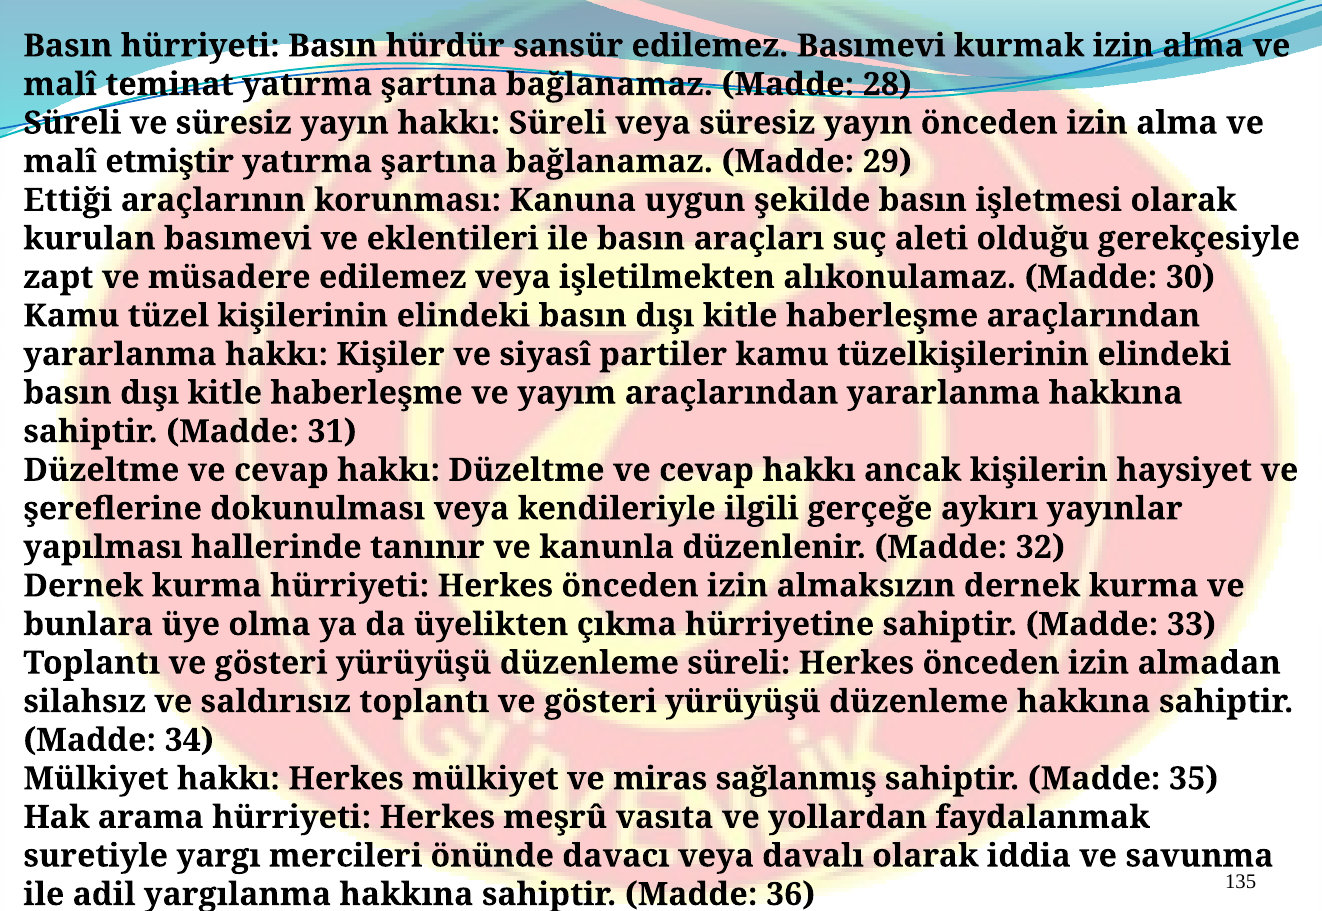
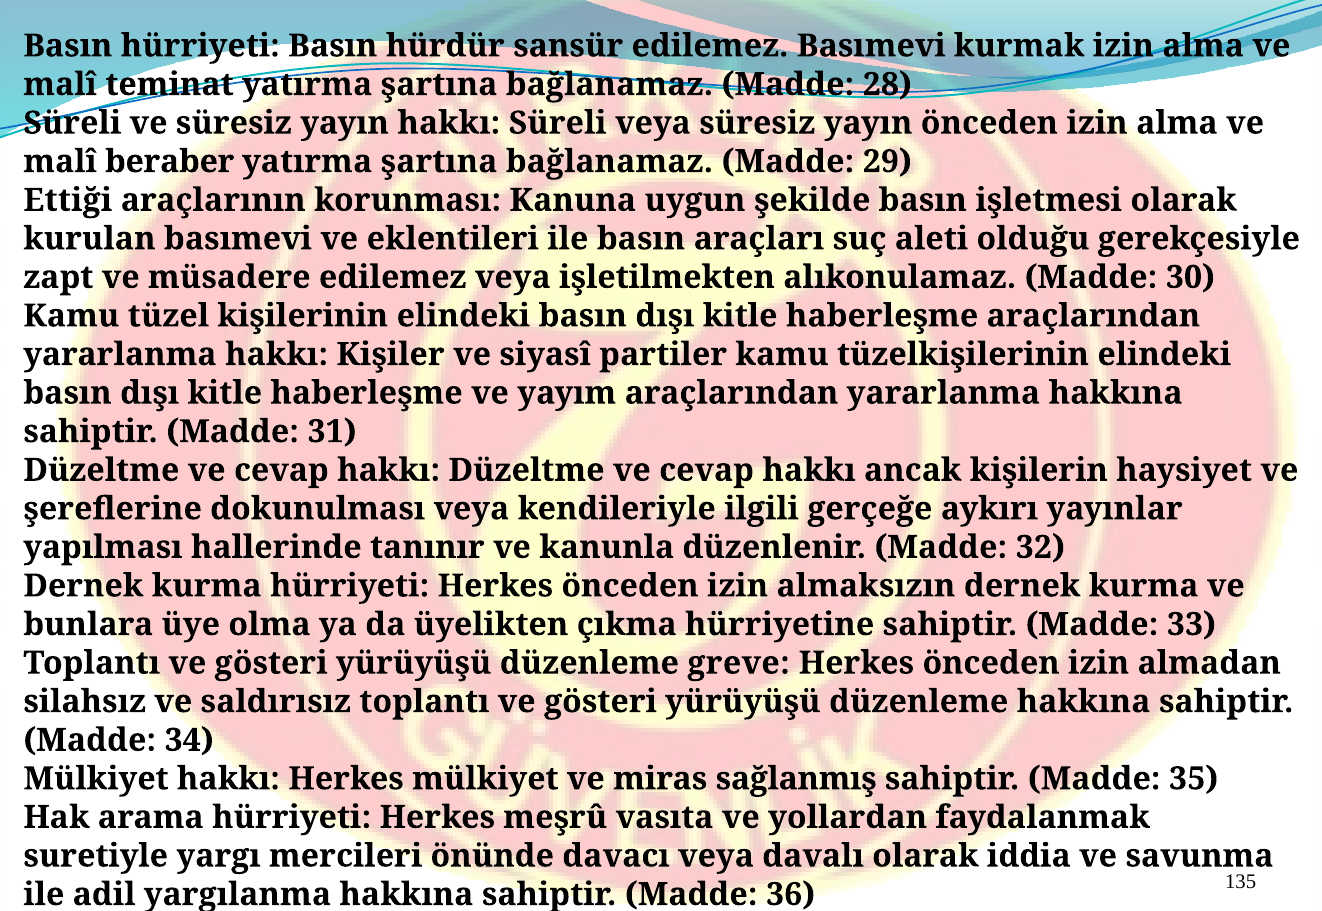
etmiştir: etmiştir -> beraber
düzenleme süreli: süreli -> greve
